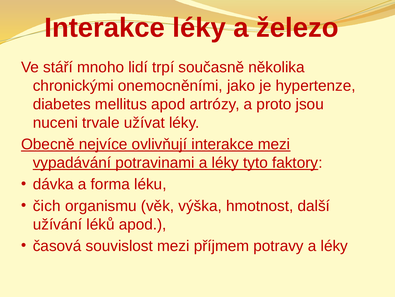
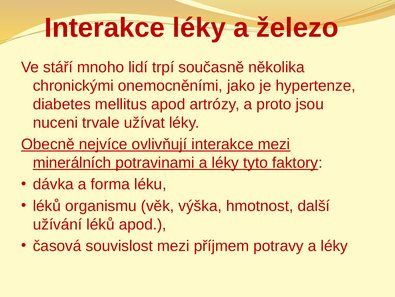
vypadávání: vypadávání -> minerálních
čich at (47, 205): čich -> léků
